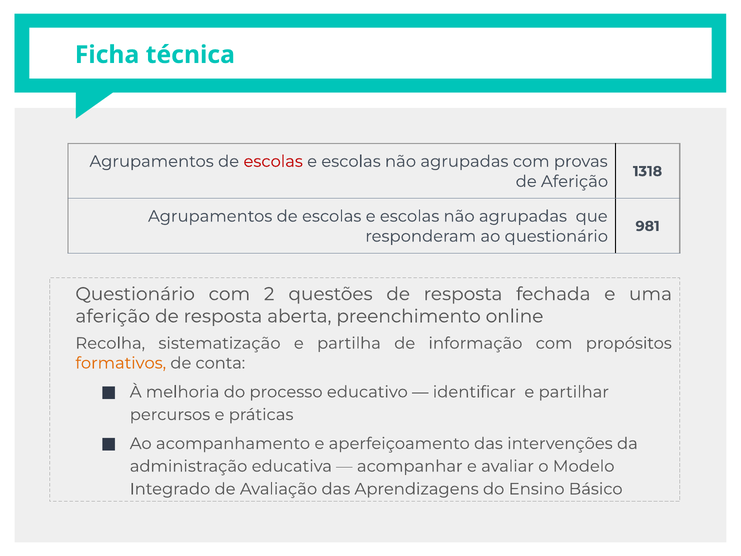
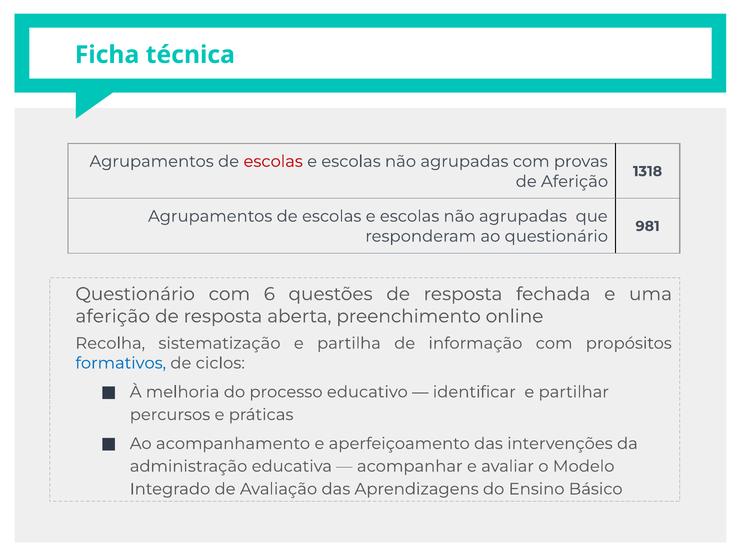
2: 2 -> 6
formativos colour: orange -> blue
conta: conta -> ciclos
